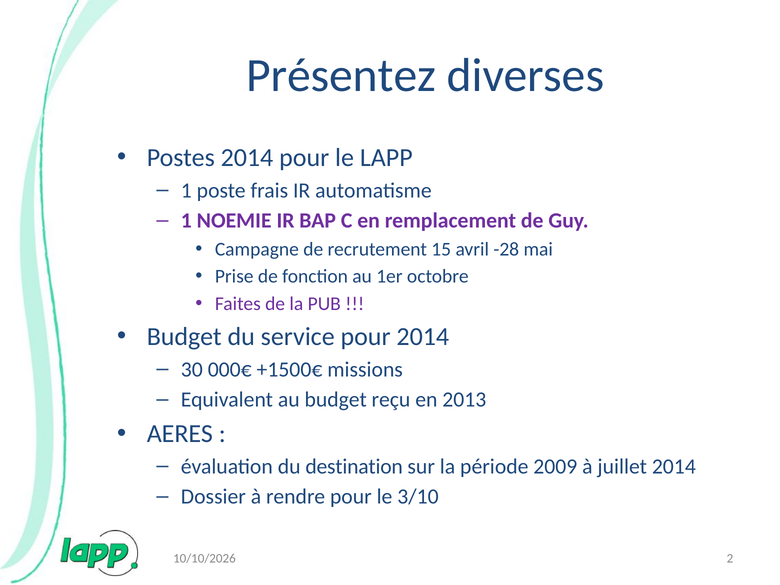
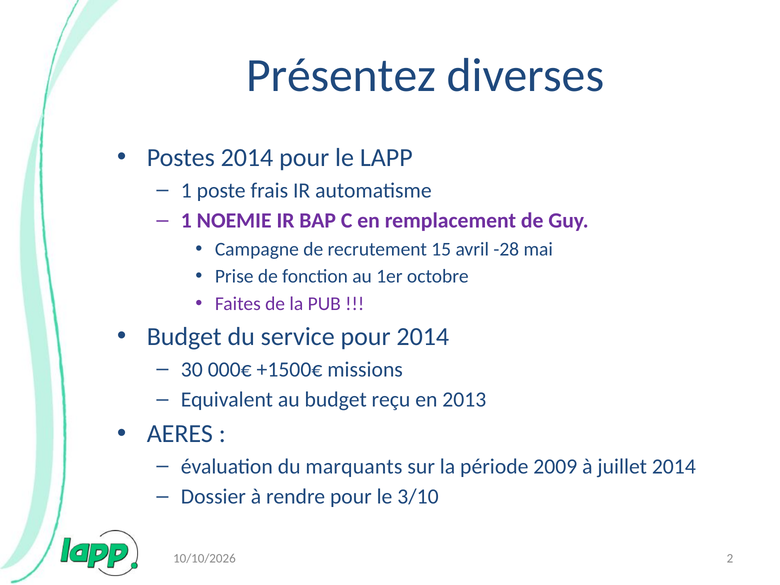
destination: destination -> marquants
